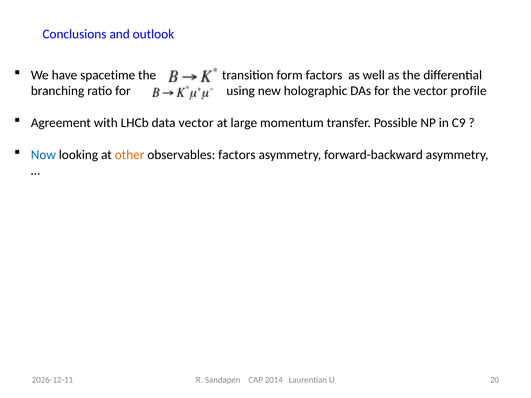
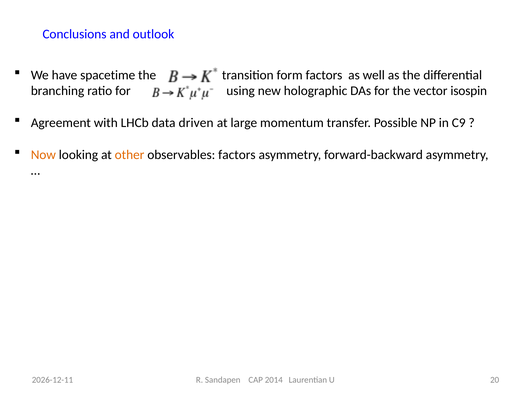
profile: profile -> isospin
data vector: vector -> driven
Now colour: blue -> orange
